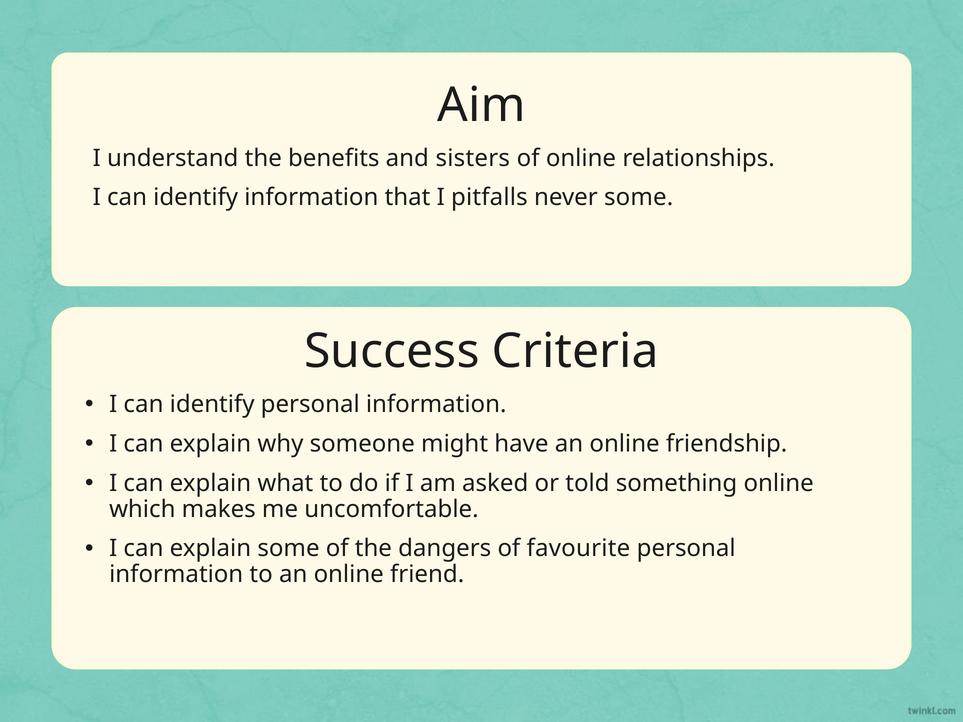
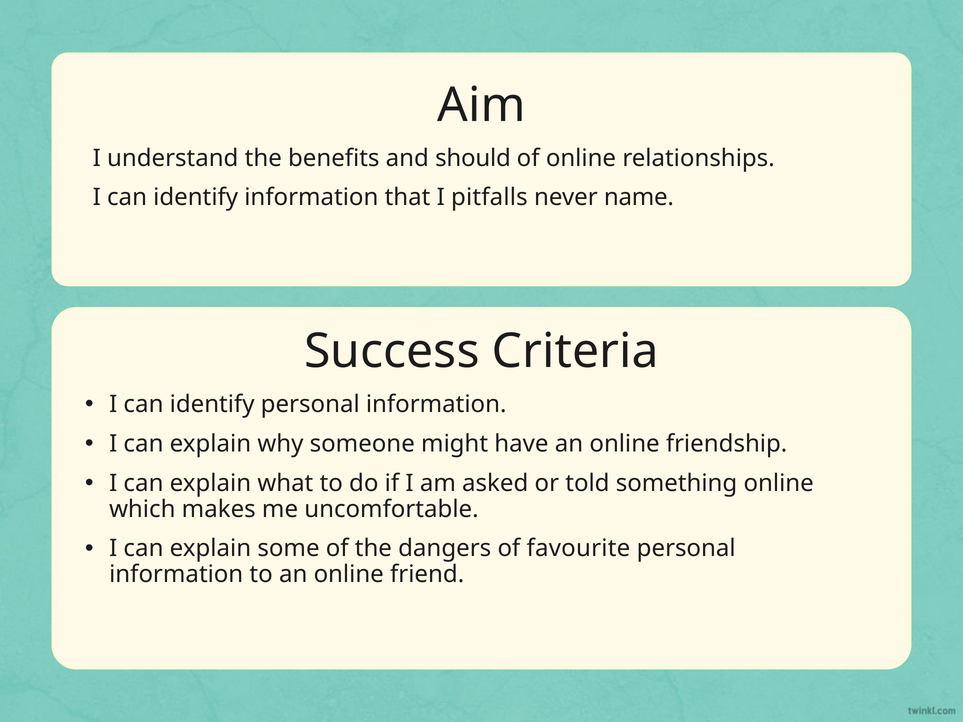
sisters: sisters -> should
never some: some -> name
